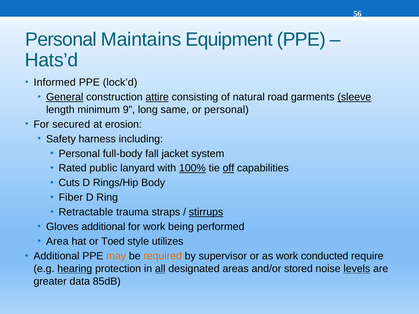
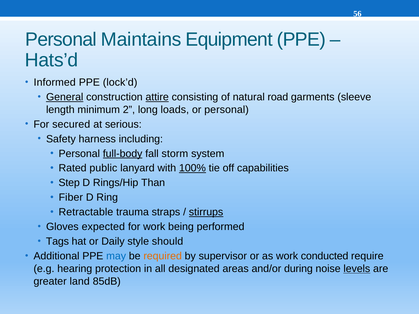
sleeve underline: present -> none
9: 9 -> 2
same: same -> loads
erosion: erosion -> serious
full-body underline: none -> present
jacket: jacket -> storm
off underline: present -> none
Cuts: Cuts -> Step
Body: Body -> Than
Gloves additional: additional -> expected
Area: Area -> Tags
Toed: Toed -> Daily
utilizes: utilizes -> should
may colour: orange -> blue
hearing underline: present -> none
all underline: present -> none
stored: stored -> during
data: data -> land
